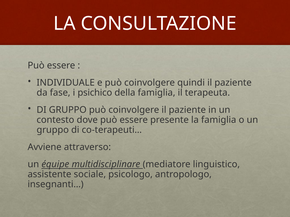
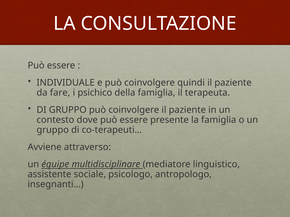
fase: fase -> fare
